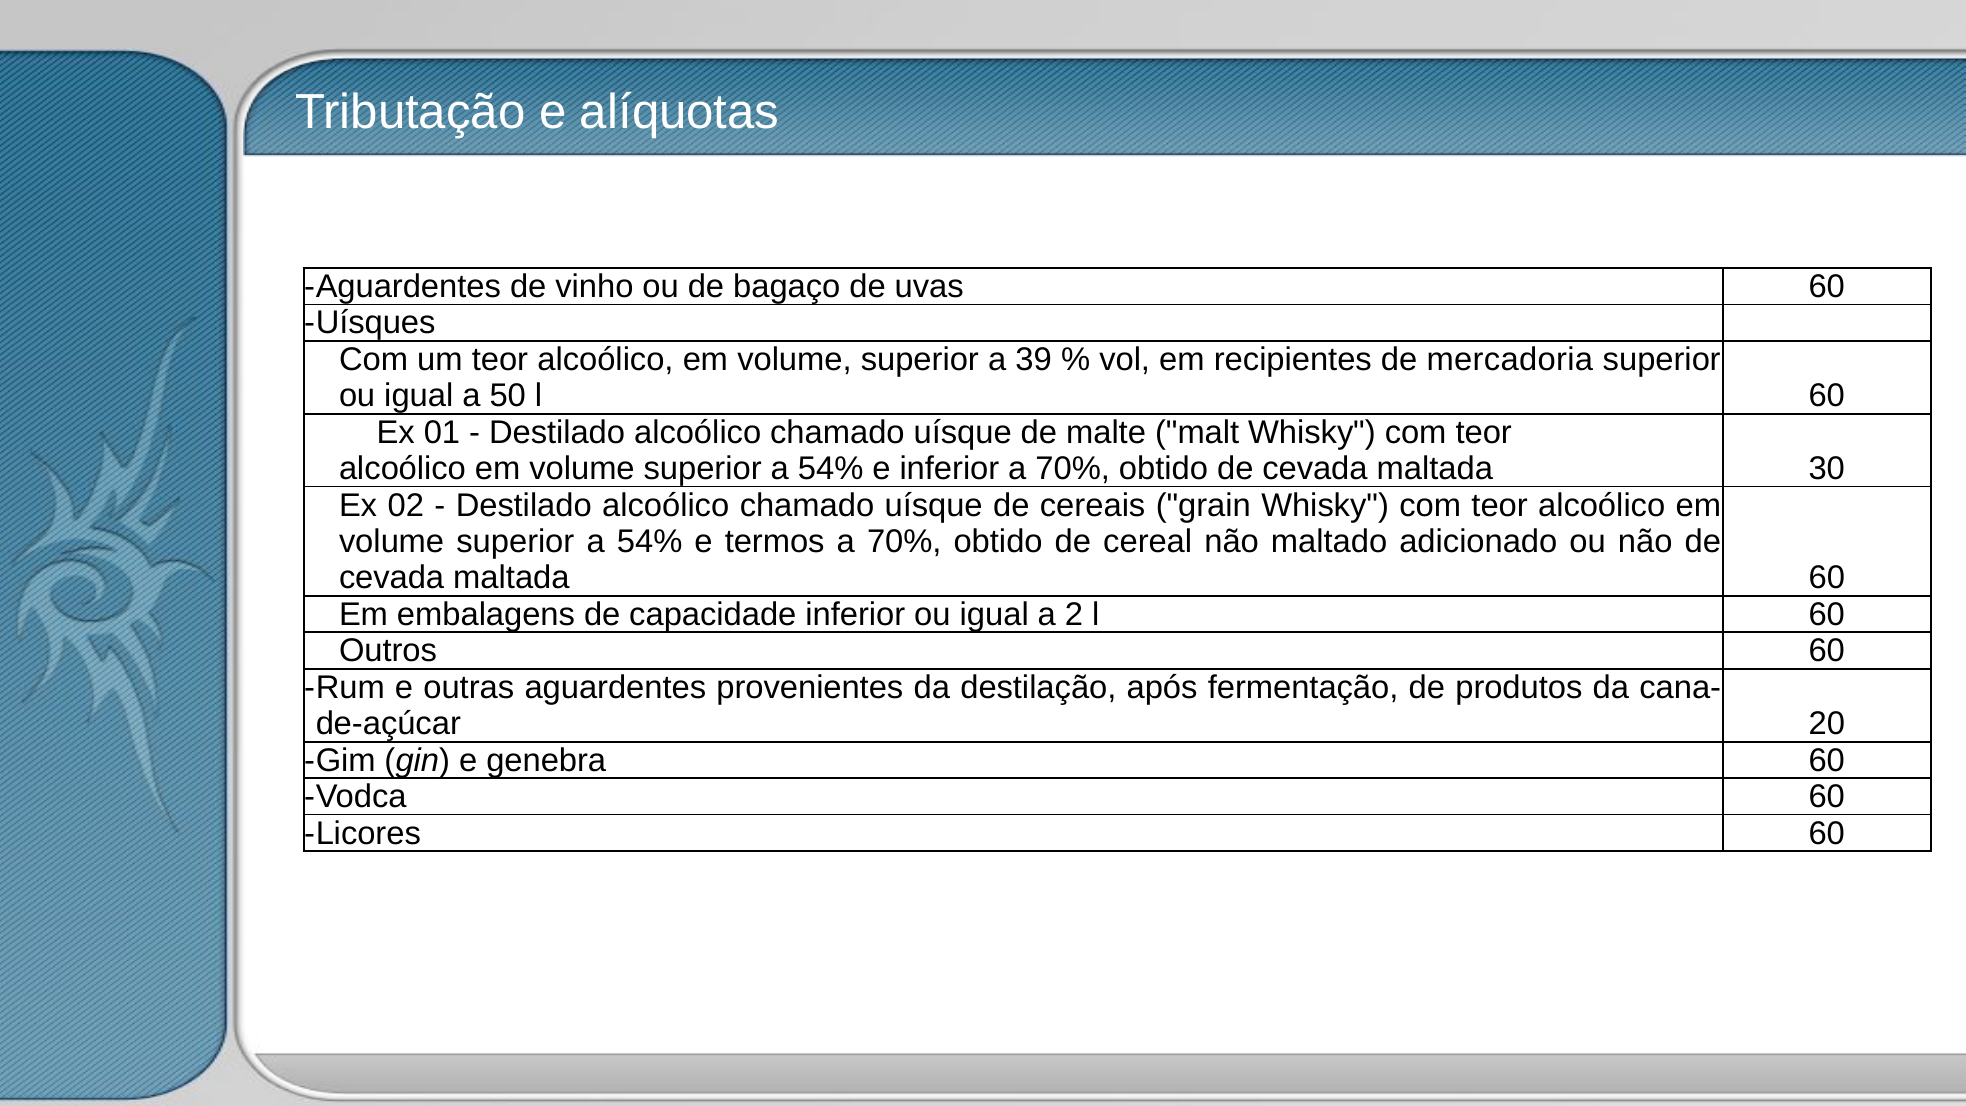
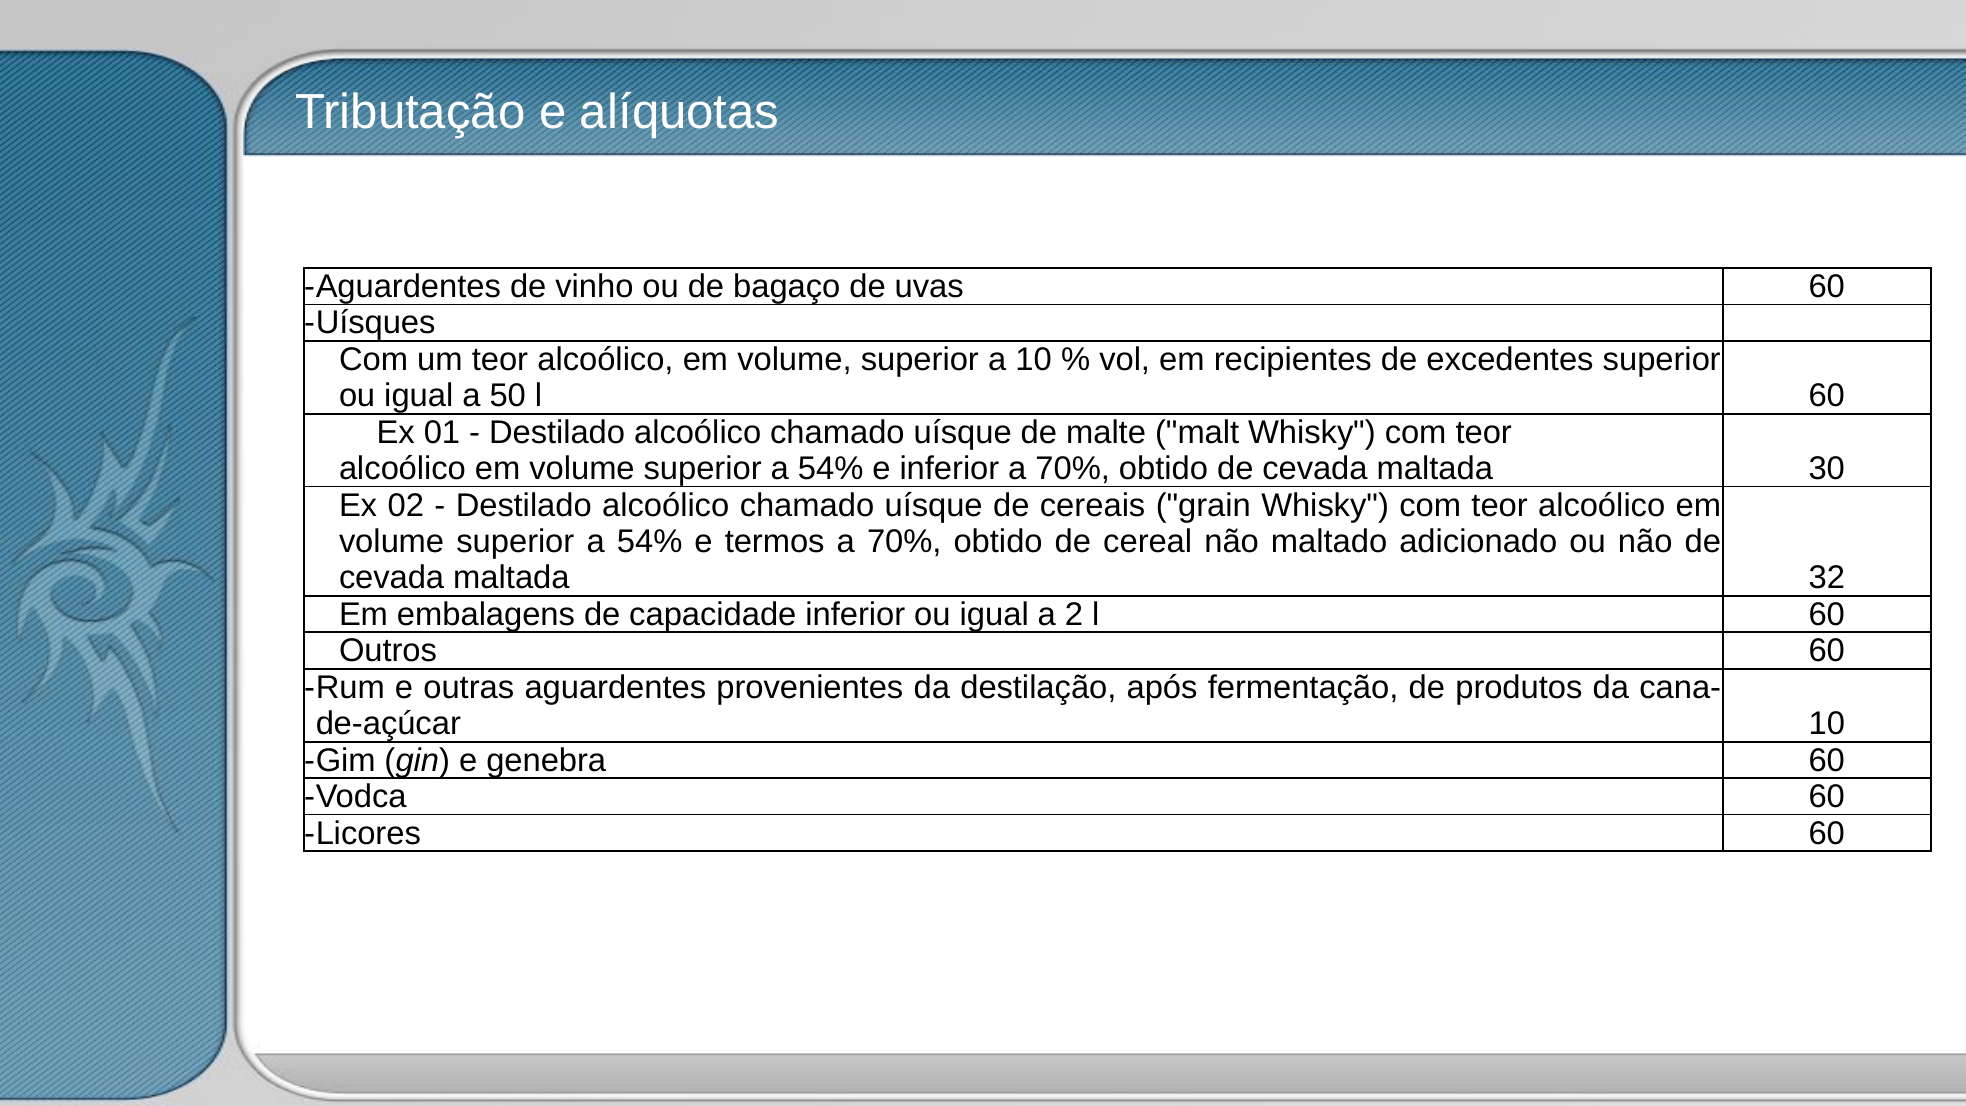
a 39: 39 -> 10
mercadoria: mercadoria -> excedentes
maltada 60: 60 -> 32
20 at (1827, 724): 20 -> 10
